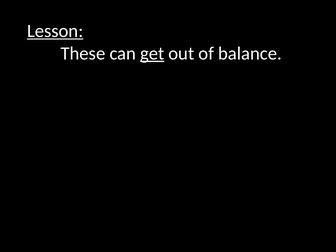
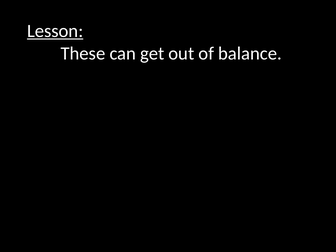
get underline: present -> none
